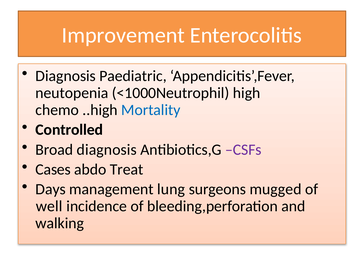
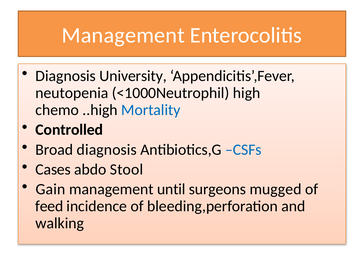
Improvement at (123, 35): Improvement -> Management
Paediatric: Paediatric -> University
CSFs colour: purple -> blue
Treat: Treat -> Stool
Days: Days -> Gain
lung: lung -> until
well: well -> feed
